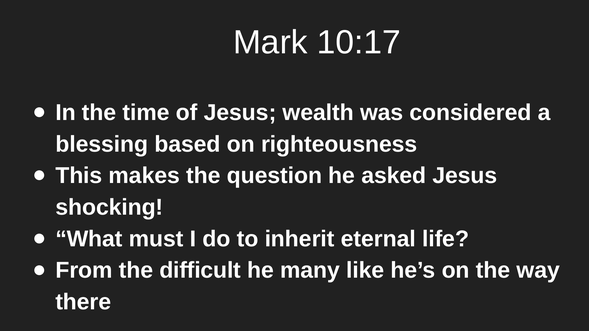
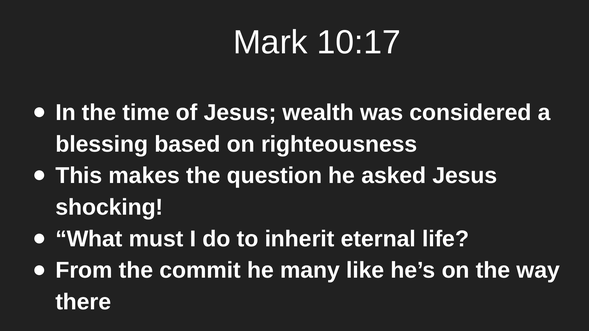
difficult: difficult -> commit
